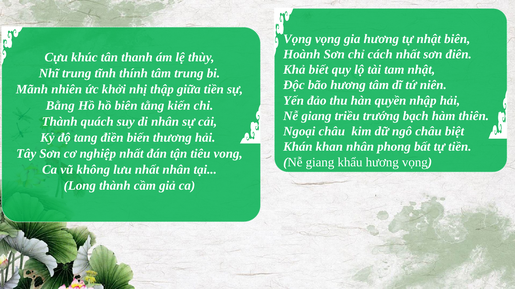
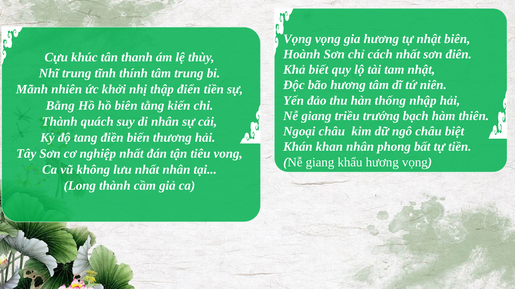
giữa: giữa -> điển
quyền: quyền -> thống
